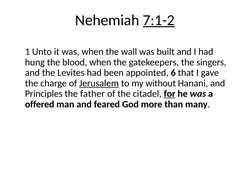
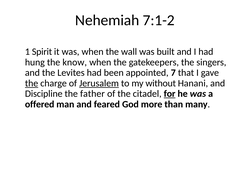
7:1-2 underline: present -> none
Unto: Unto -> Spirit
blood: blood -> know
6: 6 -> 7
the at (32, 83) underline: none -> present
Principles: Principles -> Discipline
